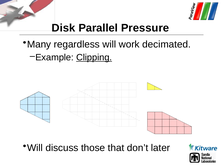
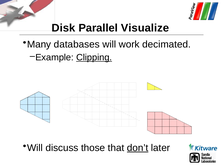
Pressure: Pressure -> Visualize
regardless: regardless -> databases
don’t underline: none -> present
